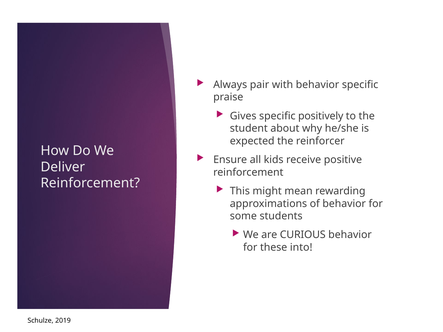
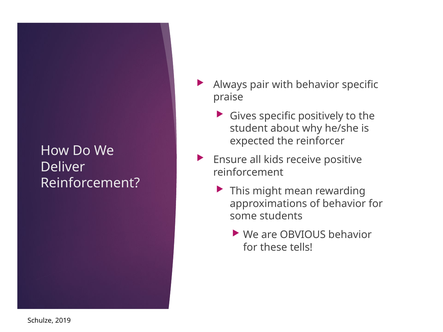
CURIOUS: CURIOUS -> OBVIOUS
into: into -> tells
